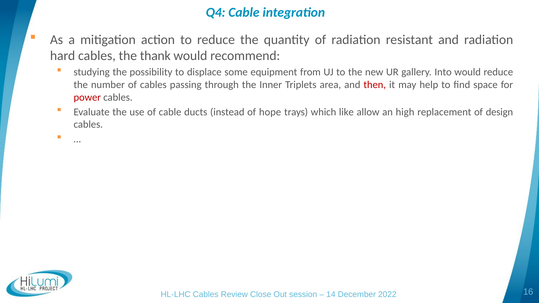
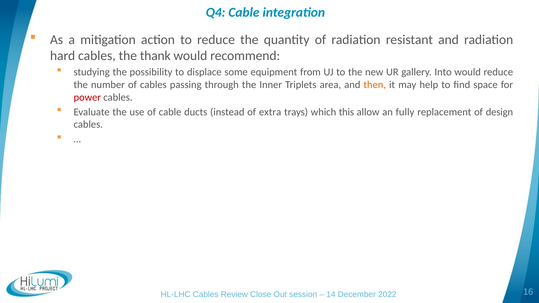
then colour: red -> orange
hope: hope -> extra
like: like -> this
high: high -> fully
